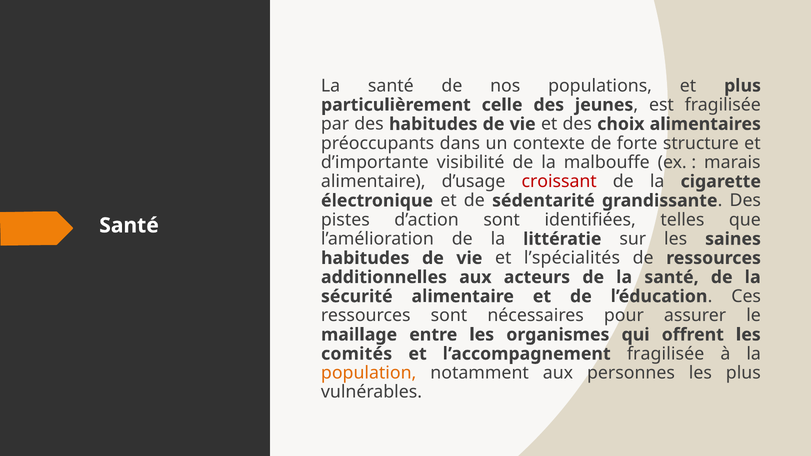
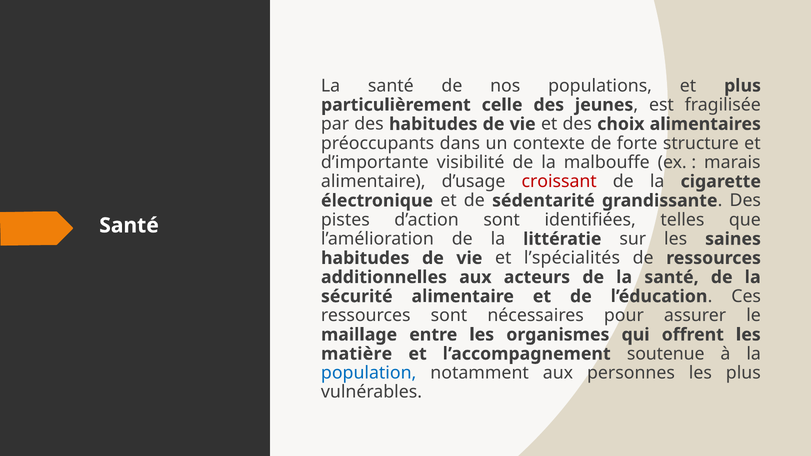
comités: comités -> matière
l’accompagnement fragilisée: fragilisée -> soutenue
population colour: orange -> blue
